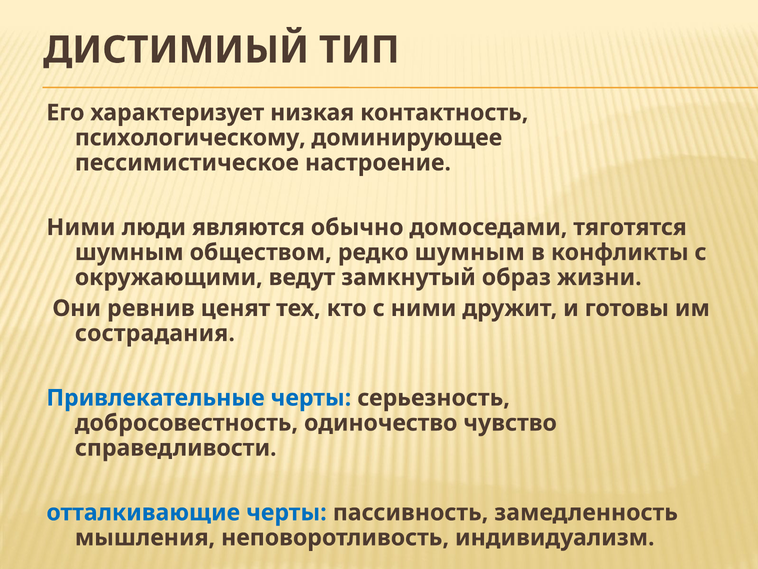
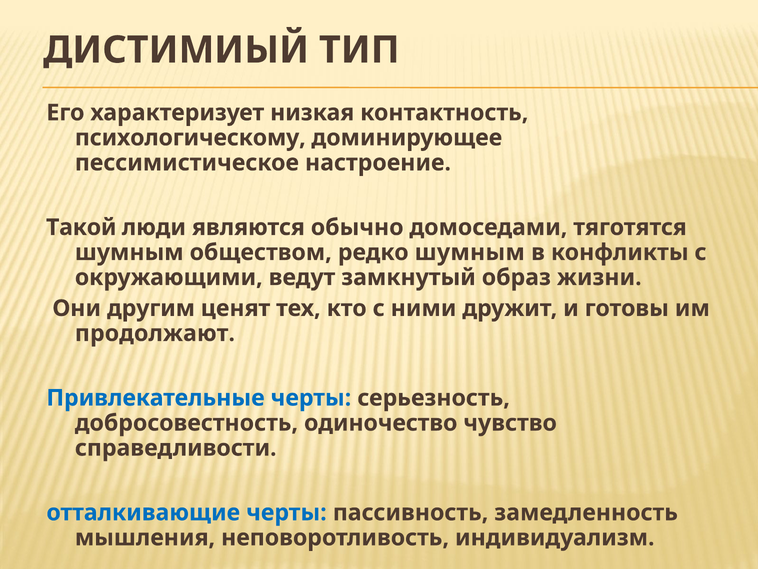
Ними at (81, 227): Ними -> Такой
ревнив: ревнив -> другим
сострадания: сострадания -> продолжают
